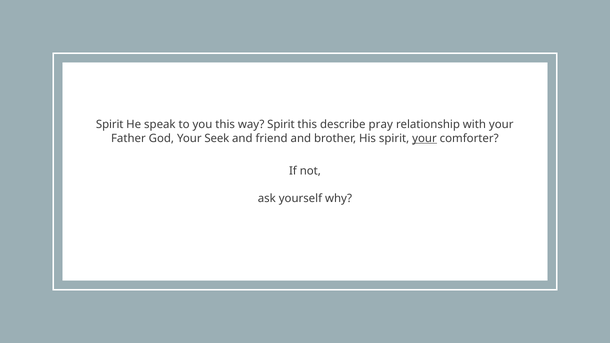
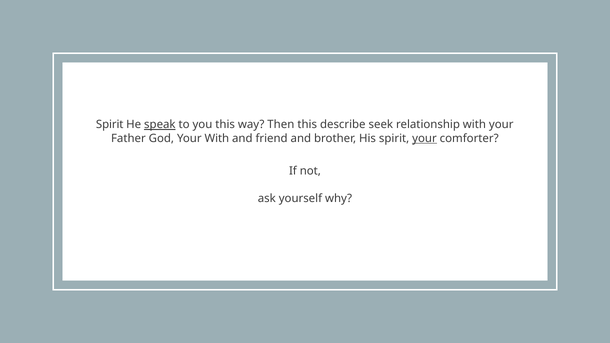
speak underline: none -> present
way Spirit: Spirit -> Then
pray: pray -> seek
Your Seek: Seek -> With
